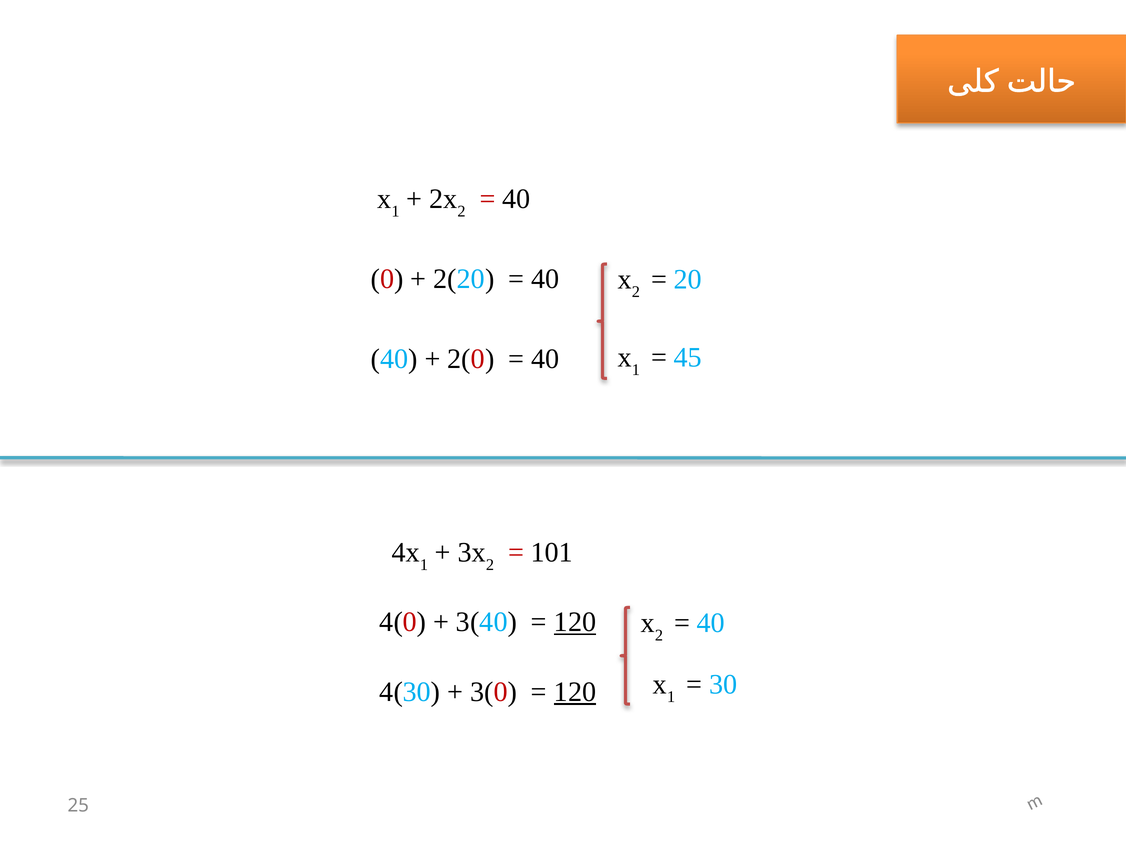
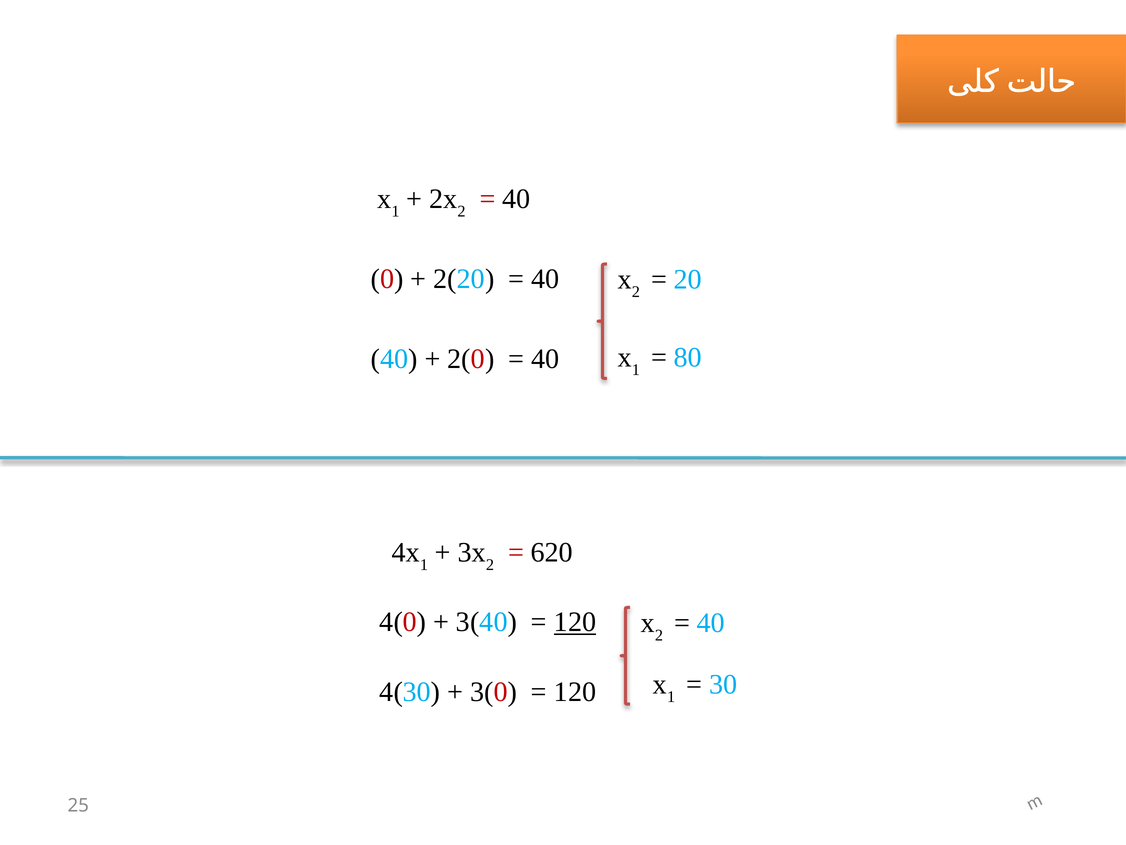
45: 45 -> 80
101: 101 -> 620
120 at (575, 691) underline: present -> none
